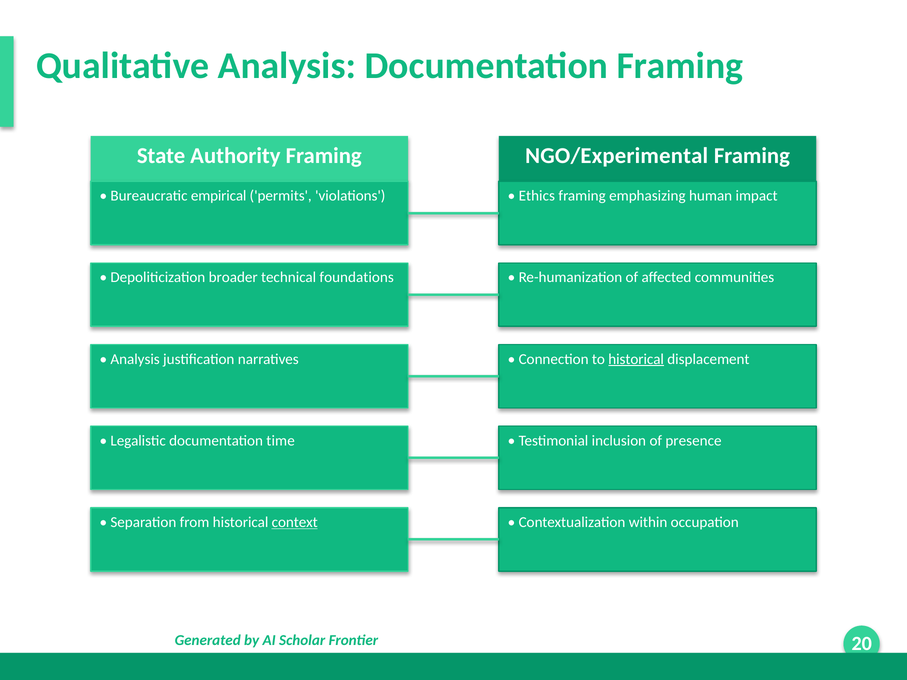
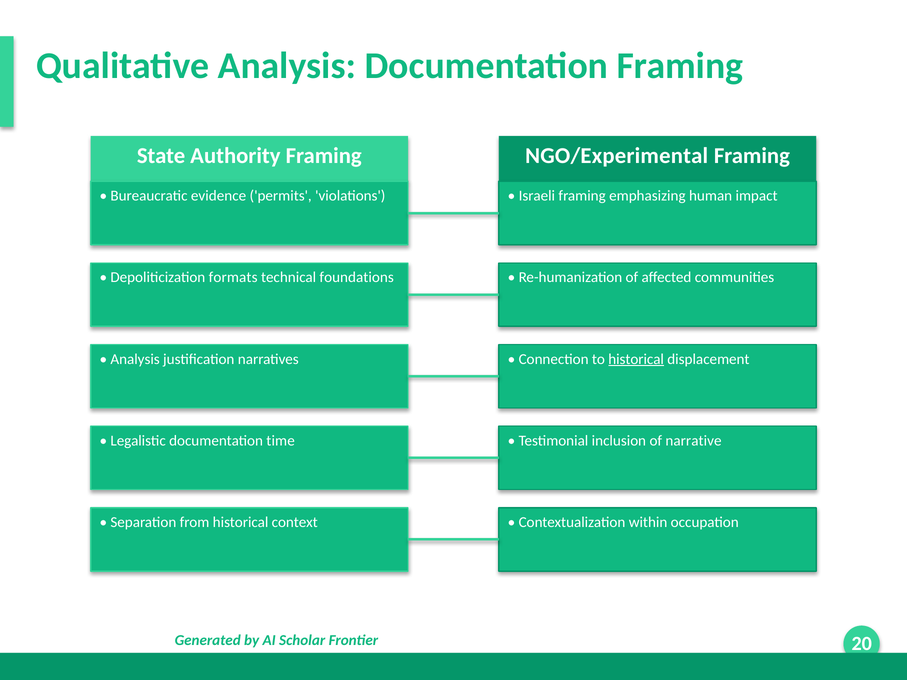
empirical: empirical -> evidence
Ethics: Ethics -> Israeli
broader: broader -> formats
presence: presence -> narrative
context underline: present -> none
